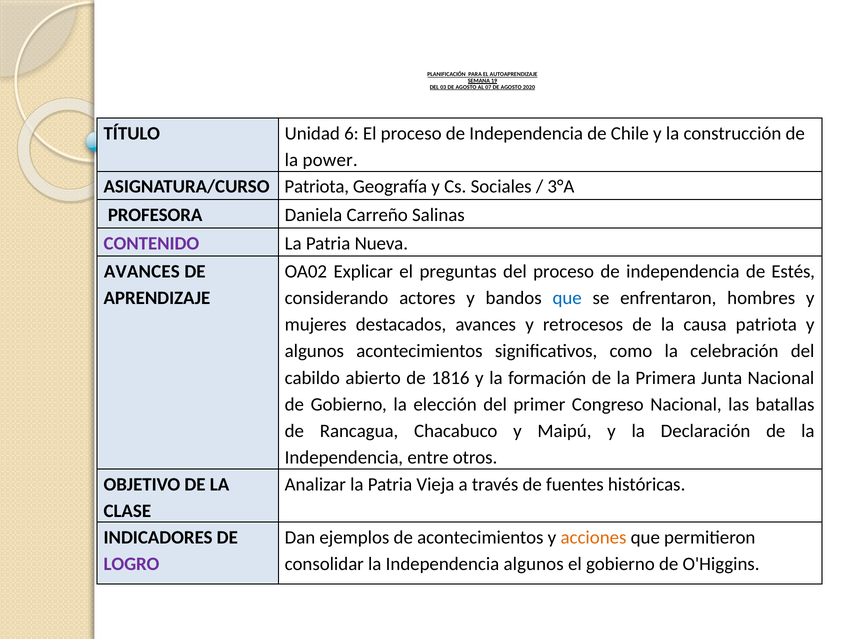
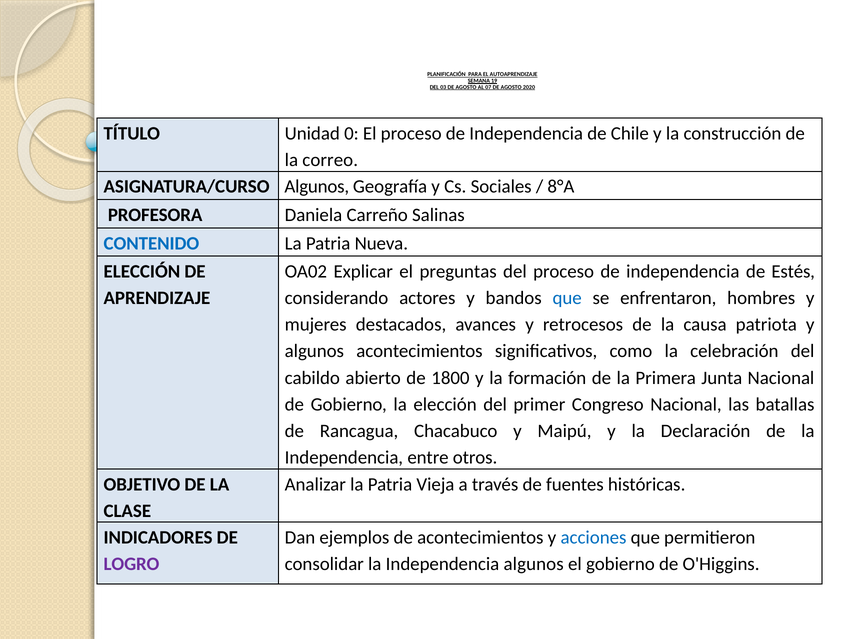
6: 6 -> 0
power: power -> correo
ASIGNATURA/CURSO Patriota: Patriota -> Algunos
3°A: 3°A -> 8°A
CONTENIDO colour: purple -> blue
AVANCES at (142, 271): AVANCES -> ELECCIÓN
1816: 1816 -> 1800
acciones colour: orange -> blue
